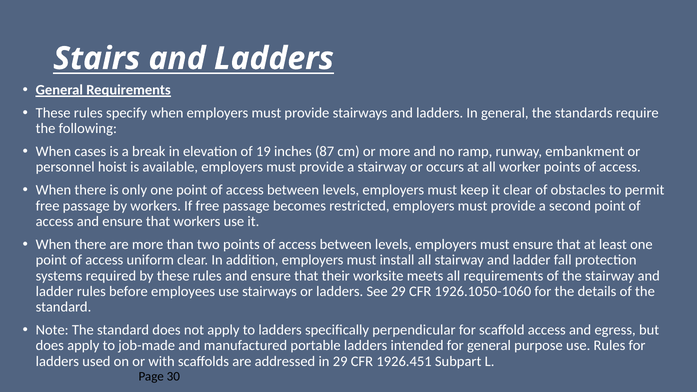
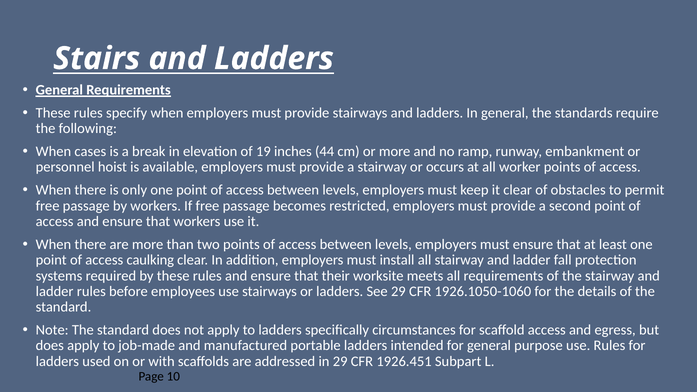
87: 87 -> 44
uniform: uniform -> caulking
perpendicular: perpendicular -> circumstances
30: 30 -> 10
